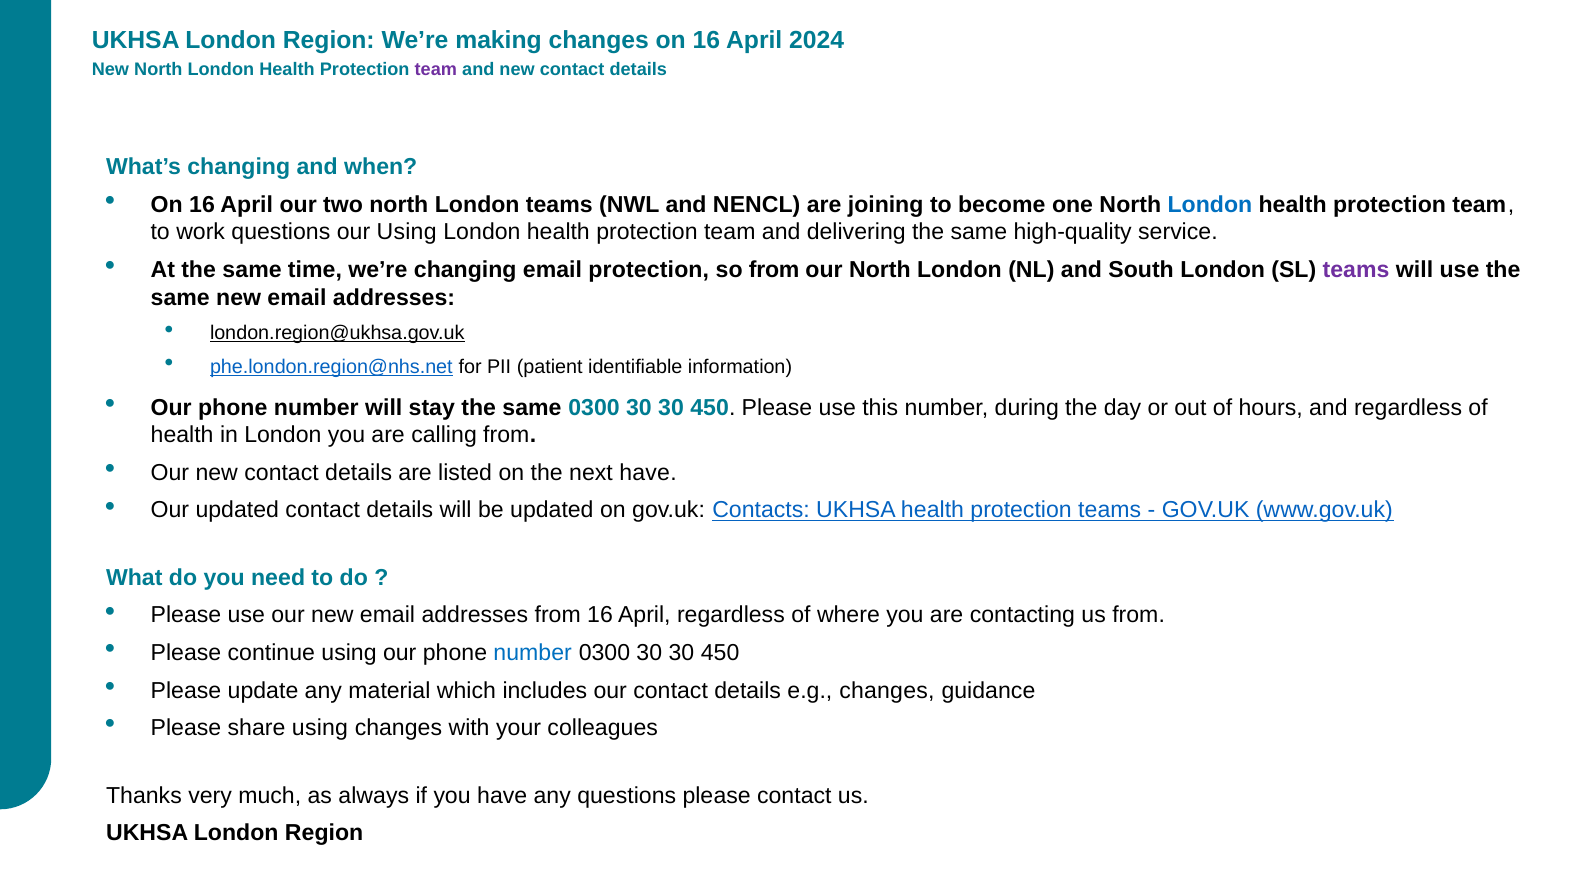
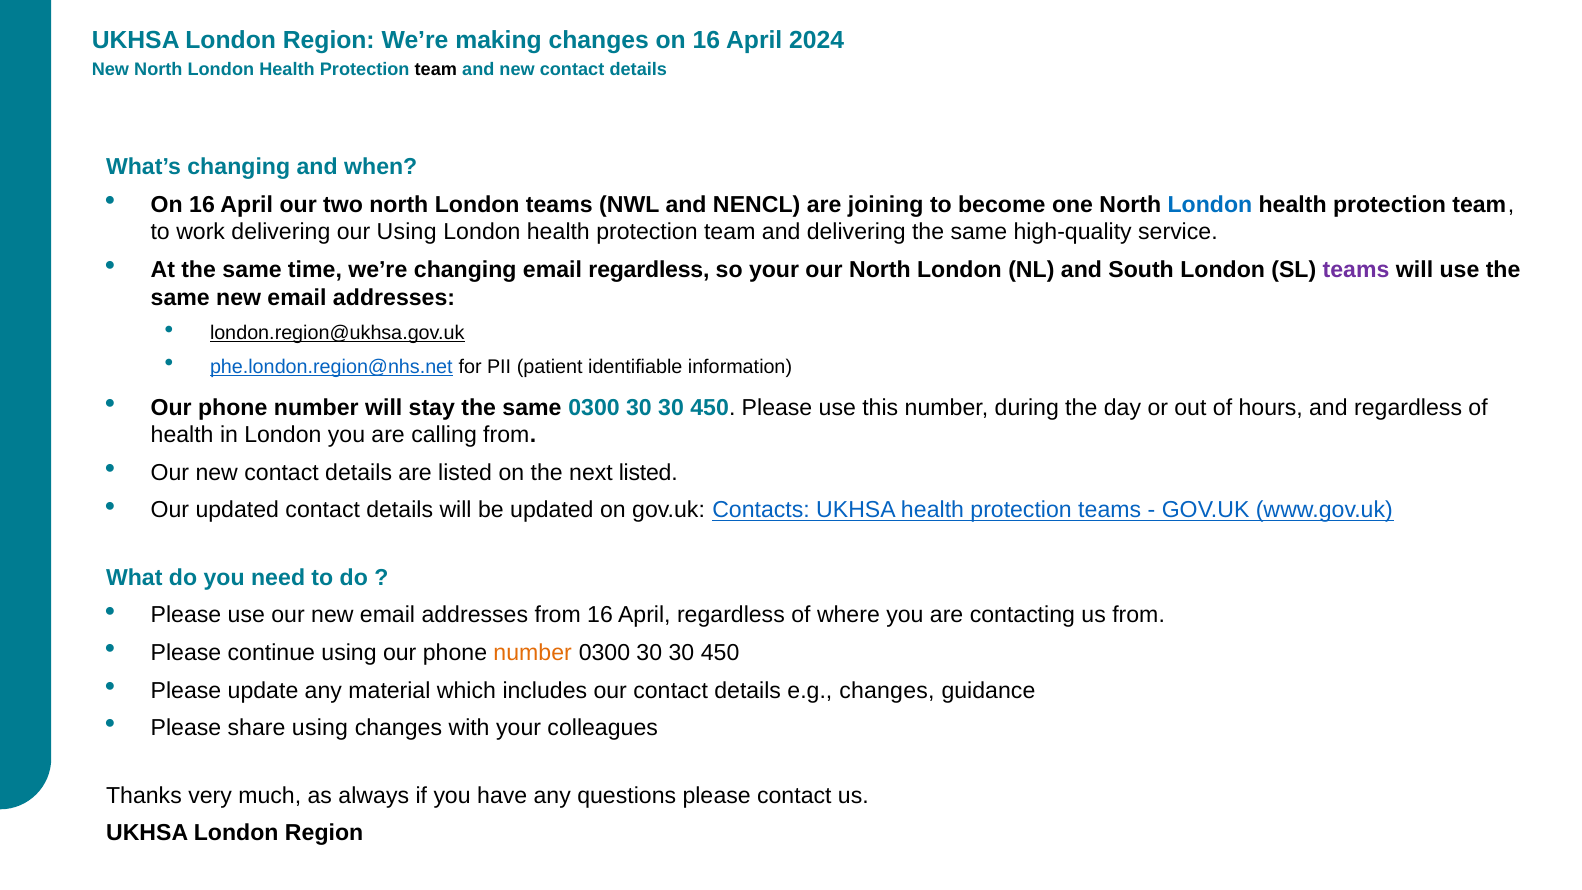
team at (436, 69) colour: purple -> black
work questions: questions -> delivering
email protection: protection -> regardless
so from: from -> your
next have: have -> listed
number at (533, 653) colour: blue -> orange
